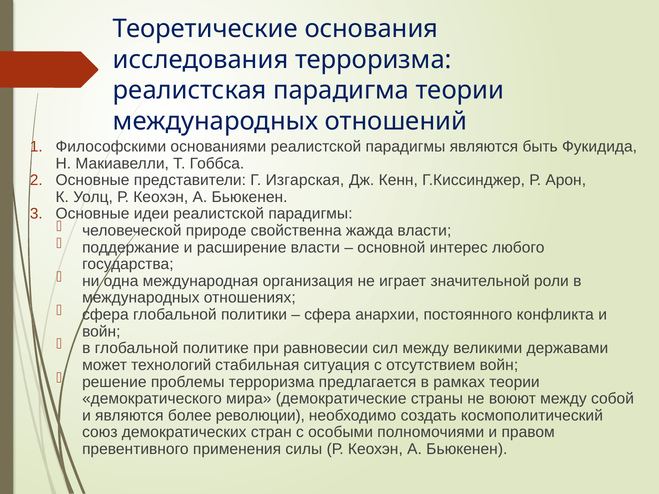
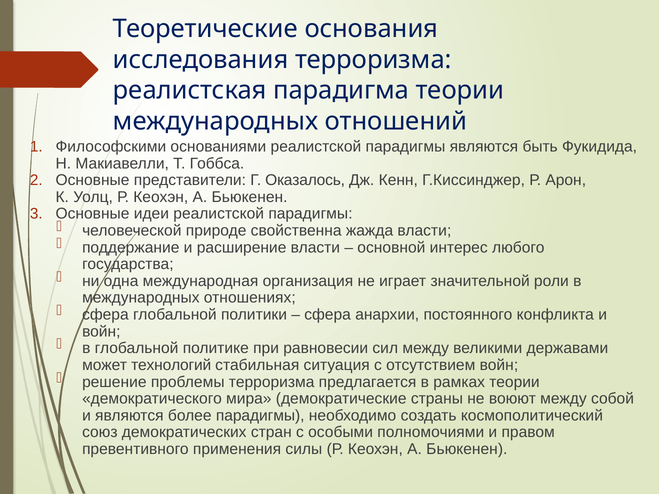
Изгарская: Изгарская -> Оказалось
более революции: революции -> парадигмы
